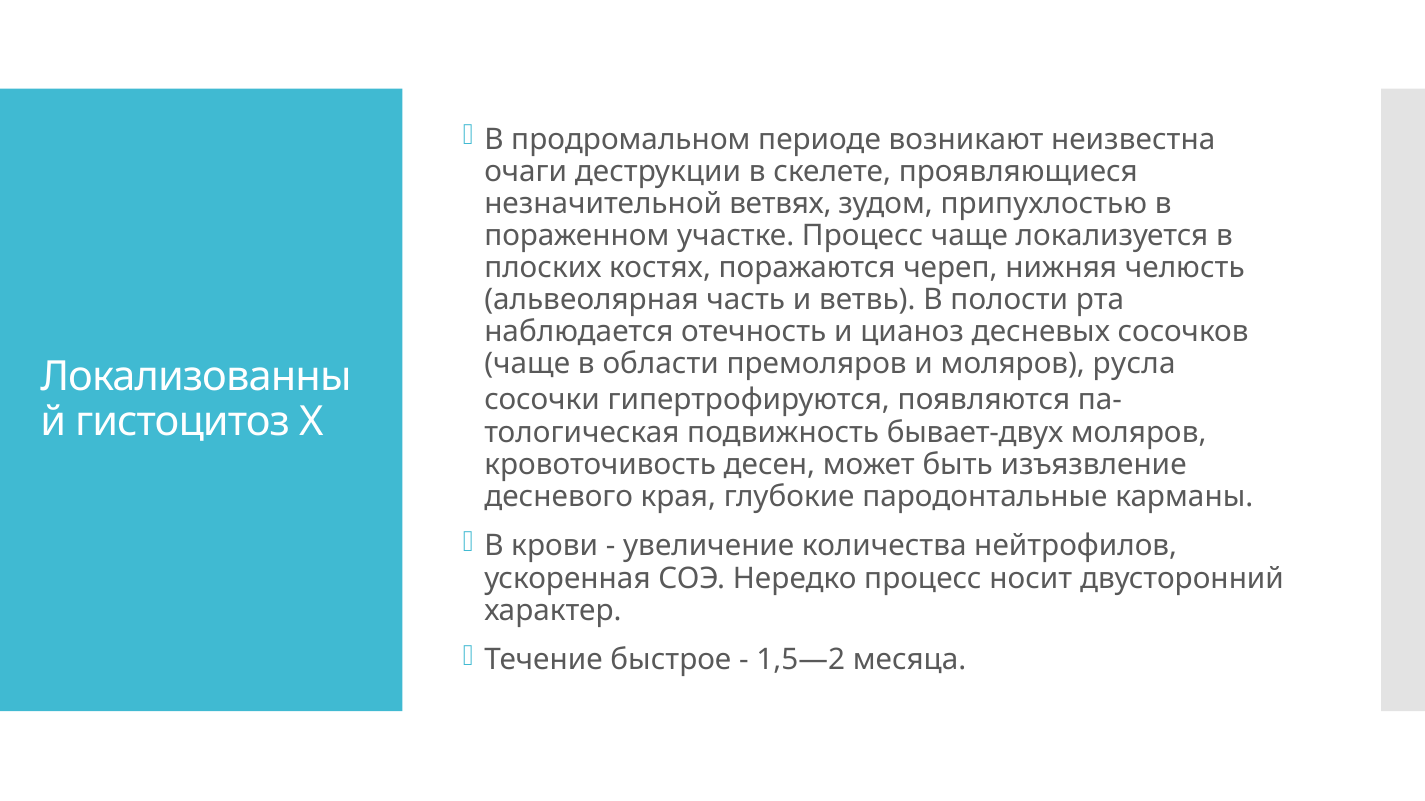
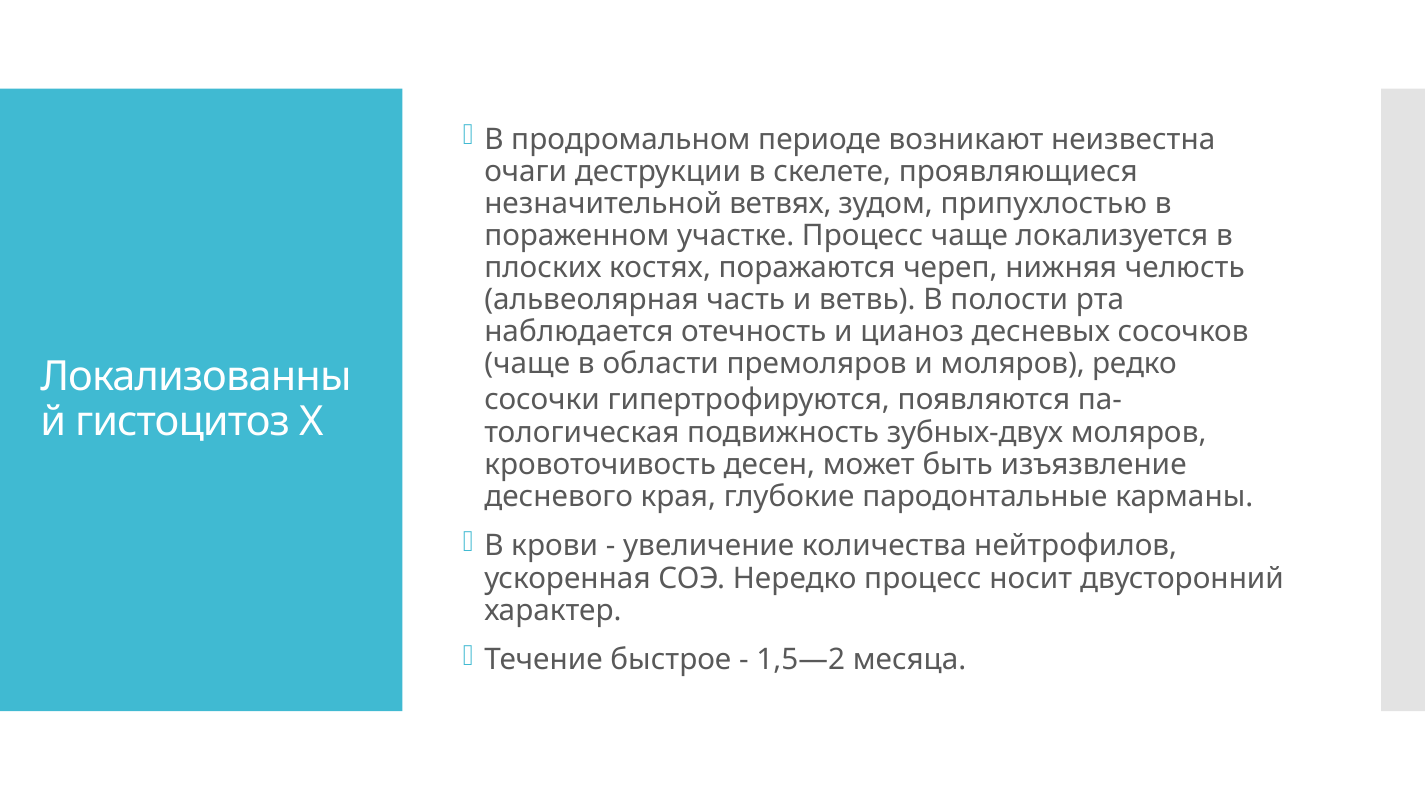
русла: русла -> редко
бывает-двух: бывает-двух -> зубных-двух
